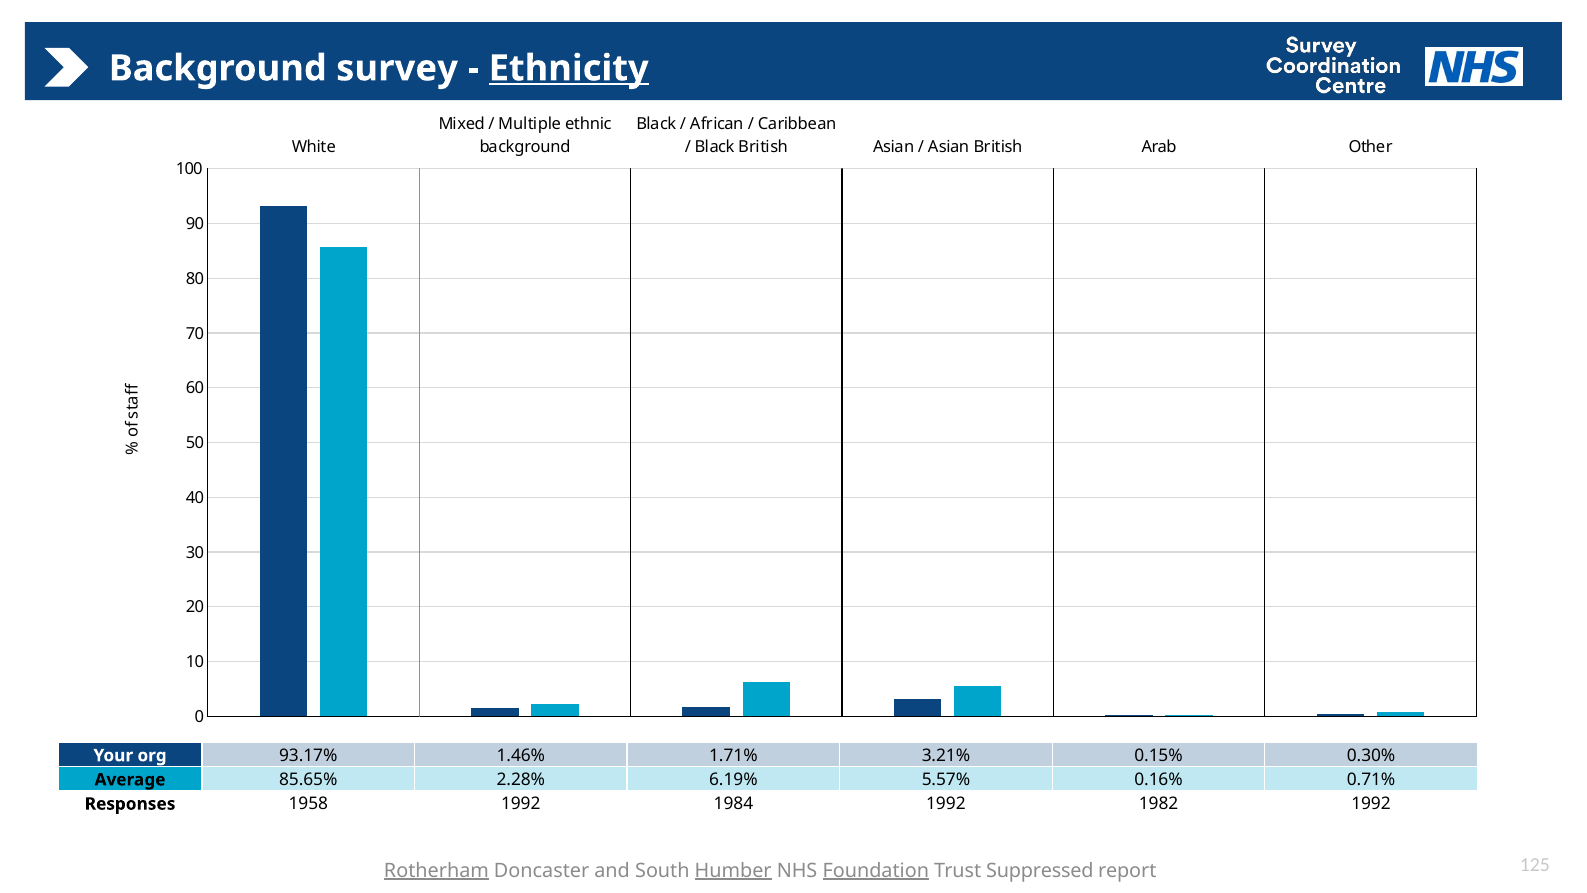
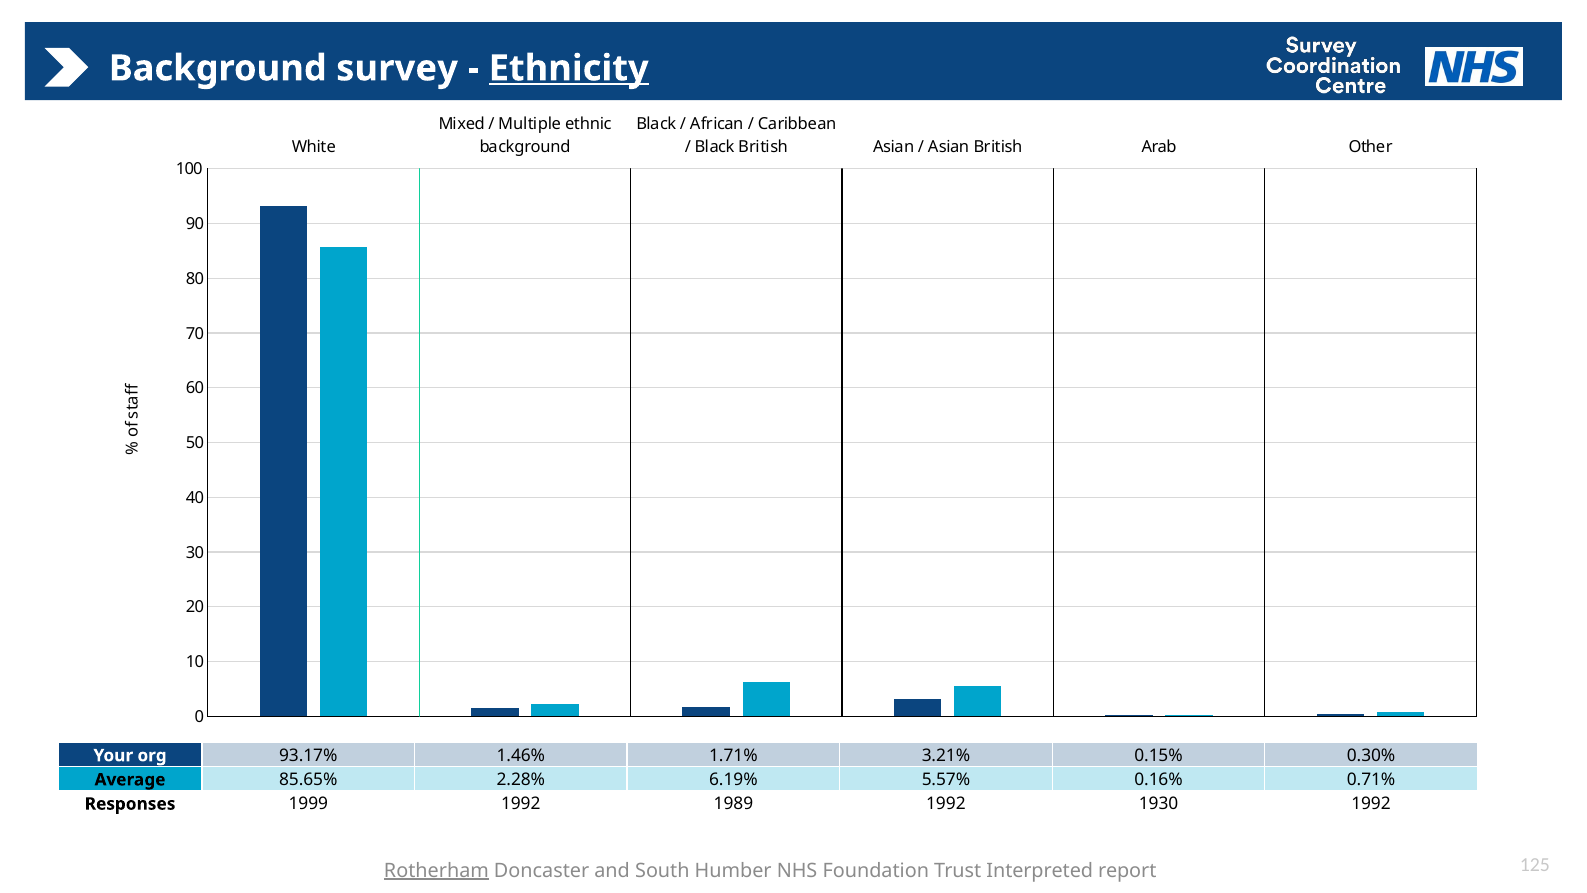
1958: 1958 -> 1999
1984: 1984 -> 1989
1982: 1982 -> 1930
Humber underline: present -> none
Foundation underline: present -> none
Suppressed: Suppressed -> Interpreted
